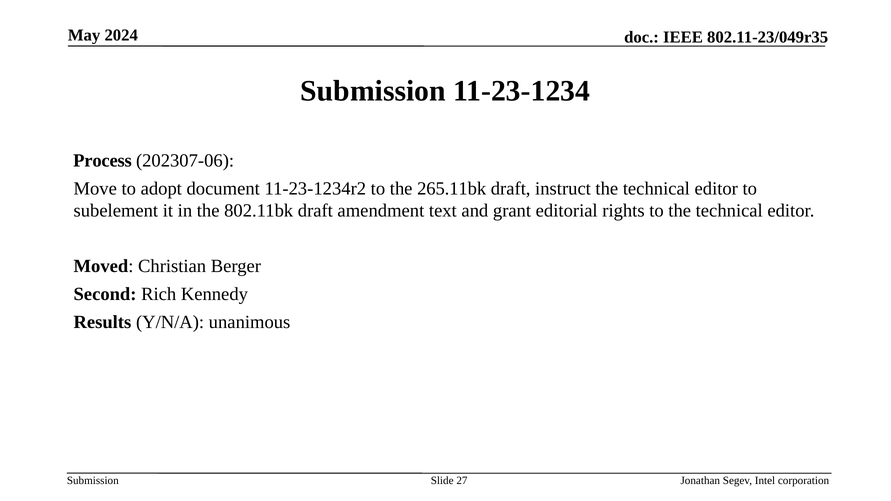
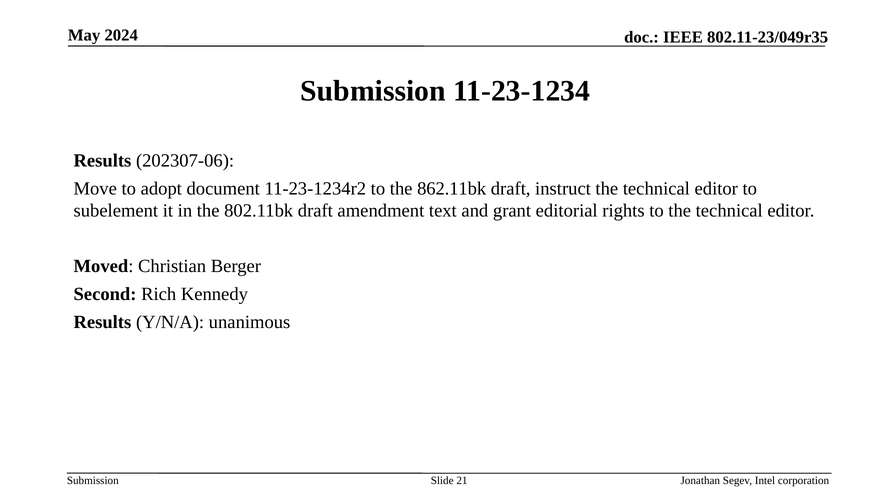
Process at (103, 161): Process -> Results
265.11bk: 265.11bk -> 862.11bk
27: 27 -> 21
